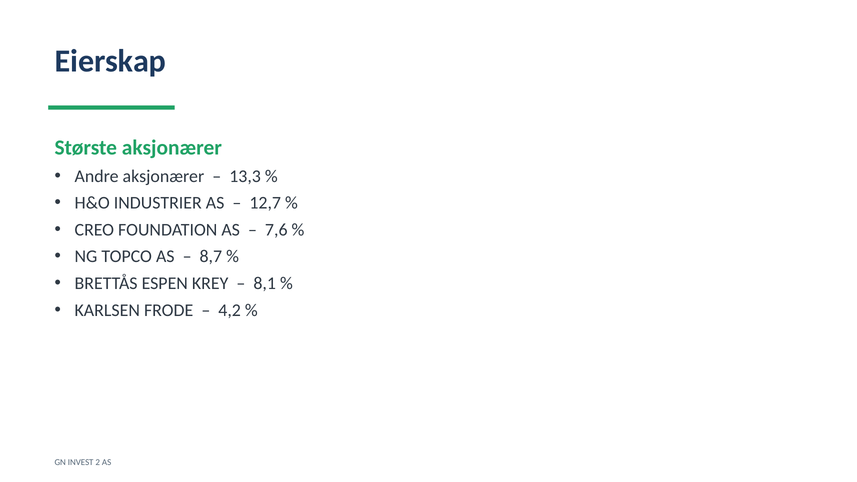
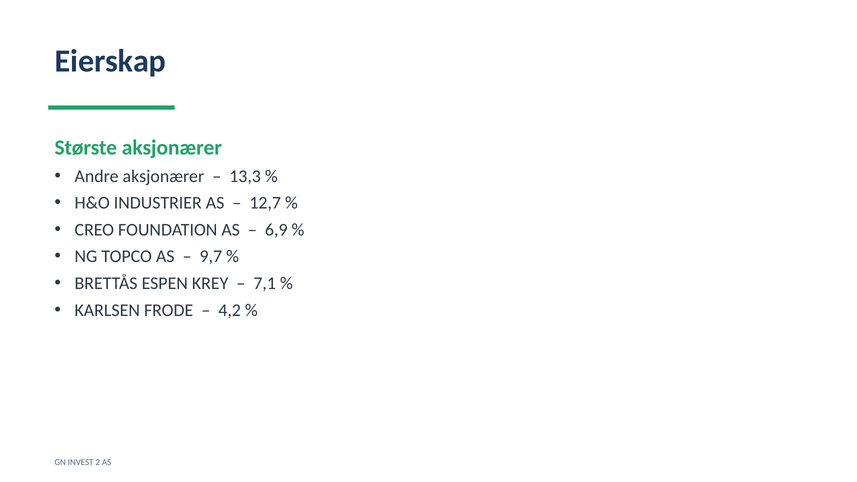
7,6: 7,6 -> 6,9
8,7: 8,7 -> 9,7
8,1: 8,1 -> 7,1
